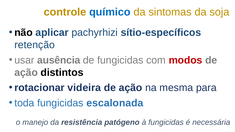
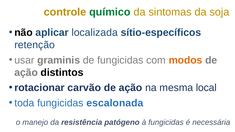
químico colour: blue -> green
pachyrhizi: pachyrhizi -> localizada
ausência: ausência -> graminis
modos colour: red -> orange
videira: videira -> carvão
para: para -> local
